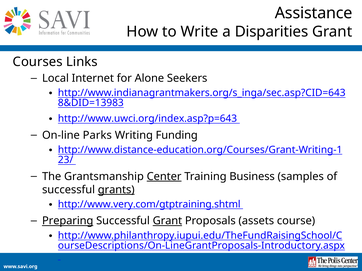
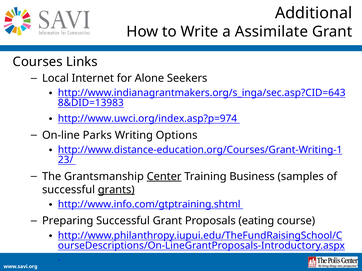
Assistance: Assistance -> Additional
Disparities: Disparities -> Assimilate
http://www.uwci.org/index.asp?p=643: http://www.uwci.org/index.asp?p=643 -> http://www.uwci.org/index.asp?p=974
Funding: Funding -> Options
http://www.very.com/gtptraining.shtml: http://www.very.com/gtptraining.shtml -> http://www.info.com/gtptraining.shtml
Preparing underline: present -> none
Grant at (167, 221) underline: present -> none
assets: assets -> eating
